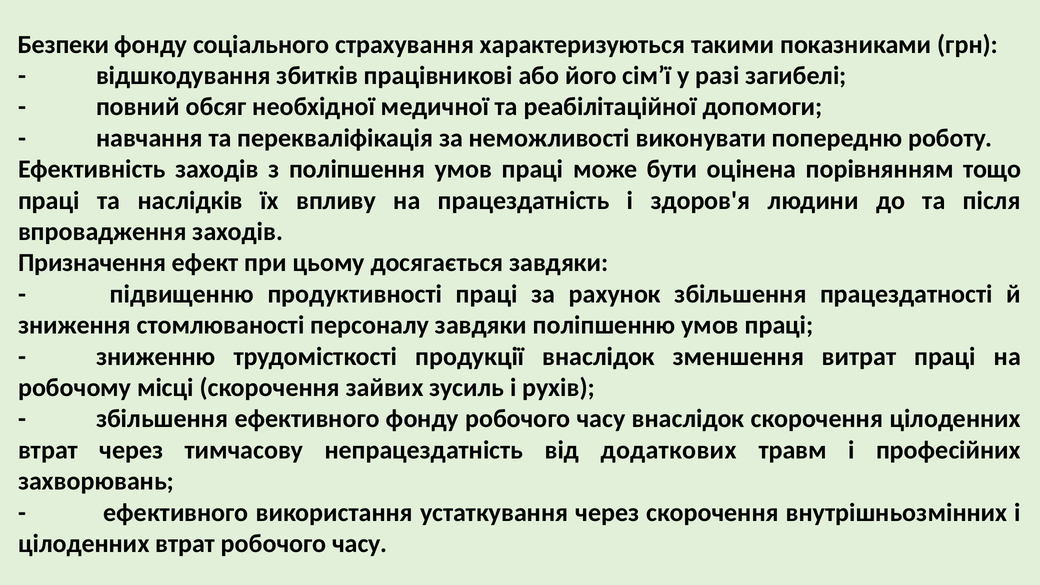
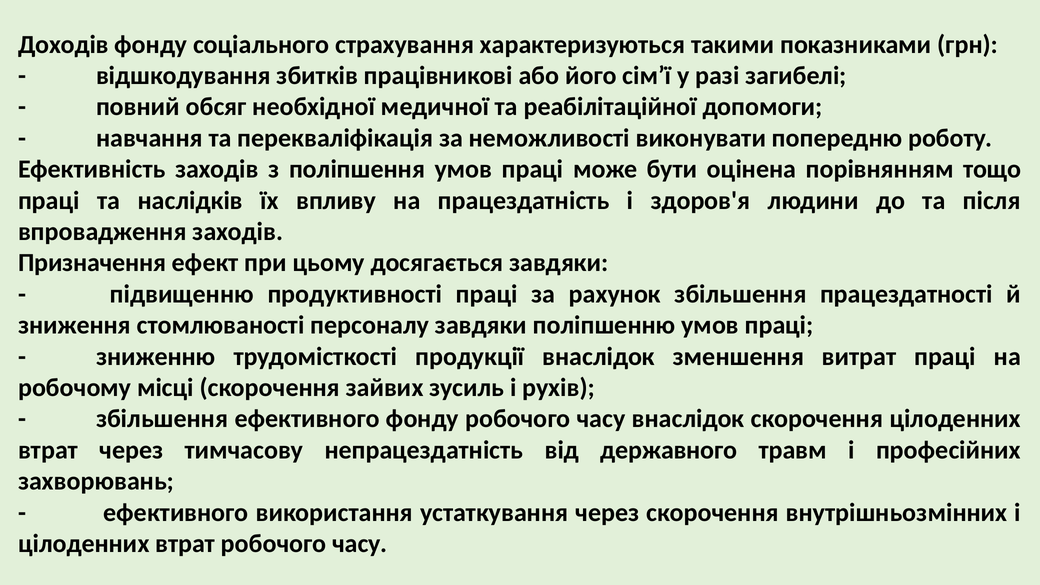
Безпеки: Безпеки -> Доходів
додаткових: додаткових -> державного
